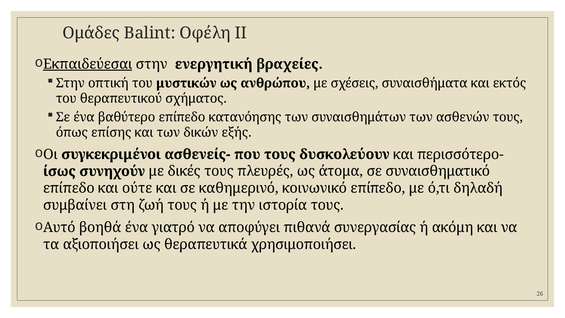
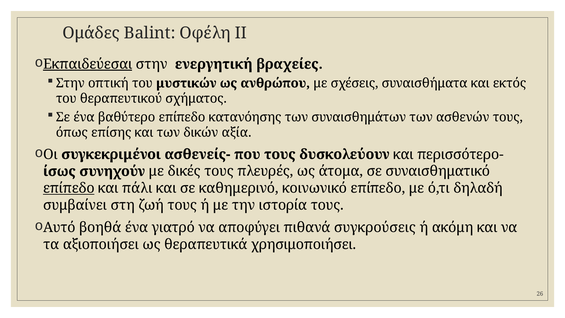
εξής: εξής -> αξία
επίπεδο at (69, 188) underline: none -> present
ούτε: ούτε -> πάλι
συνεργασίας: συνεργασίας -> συγκρούσεις
